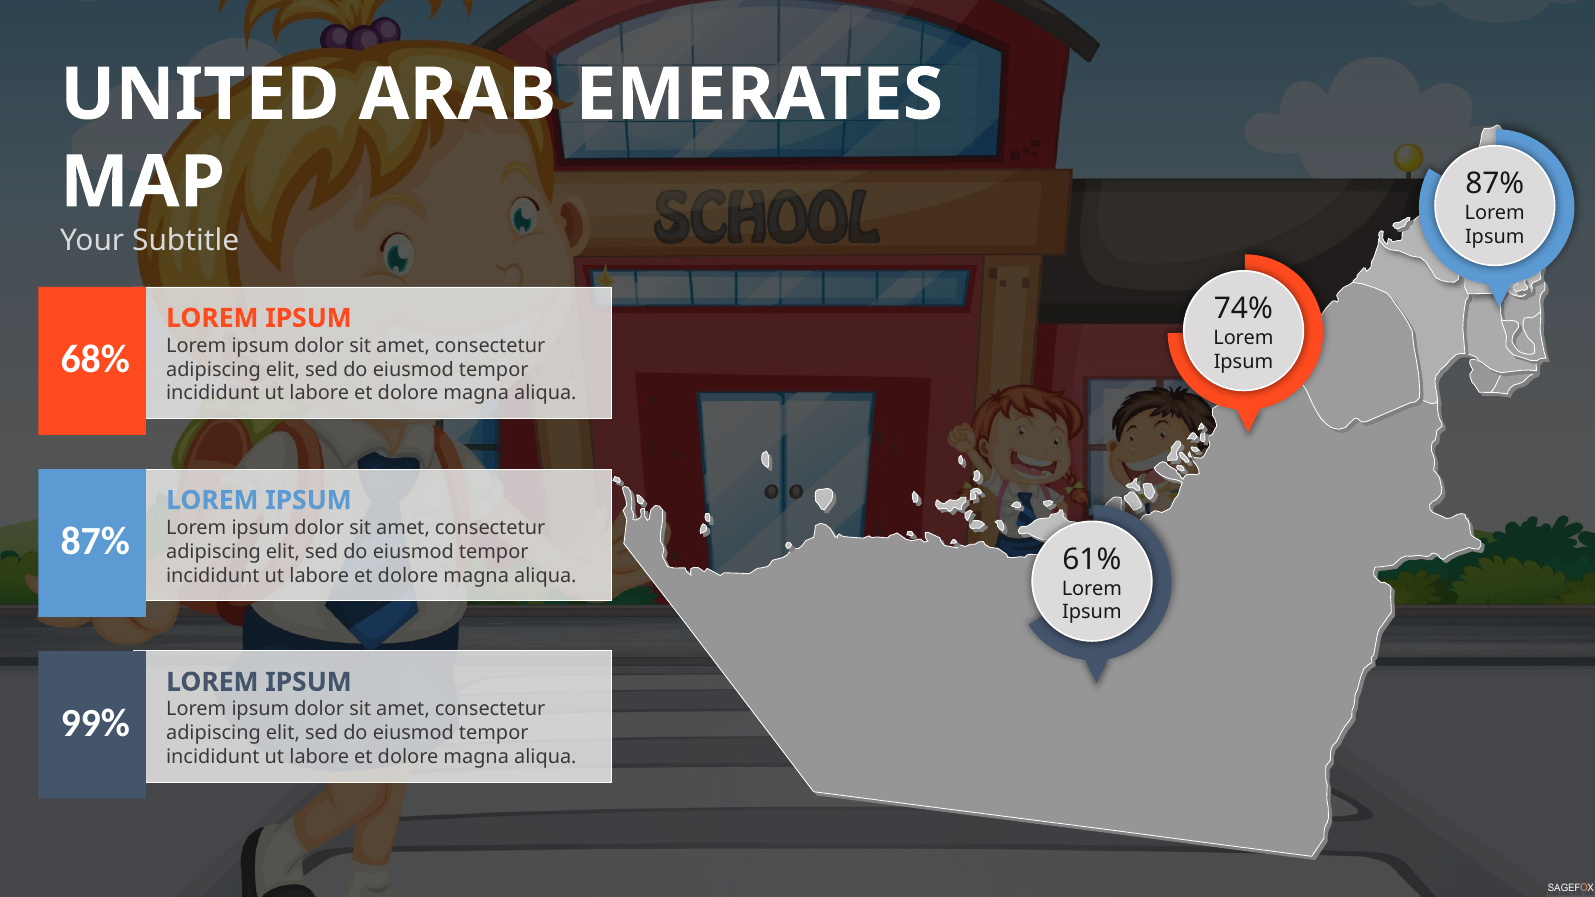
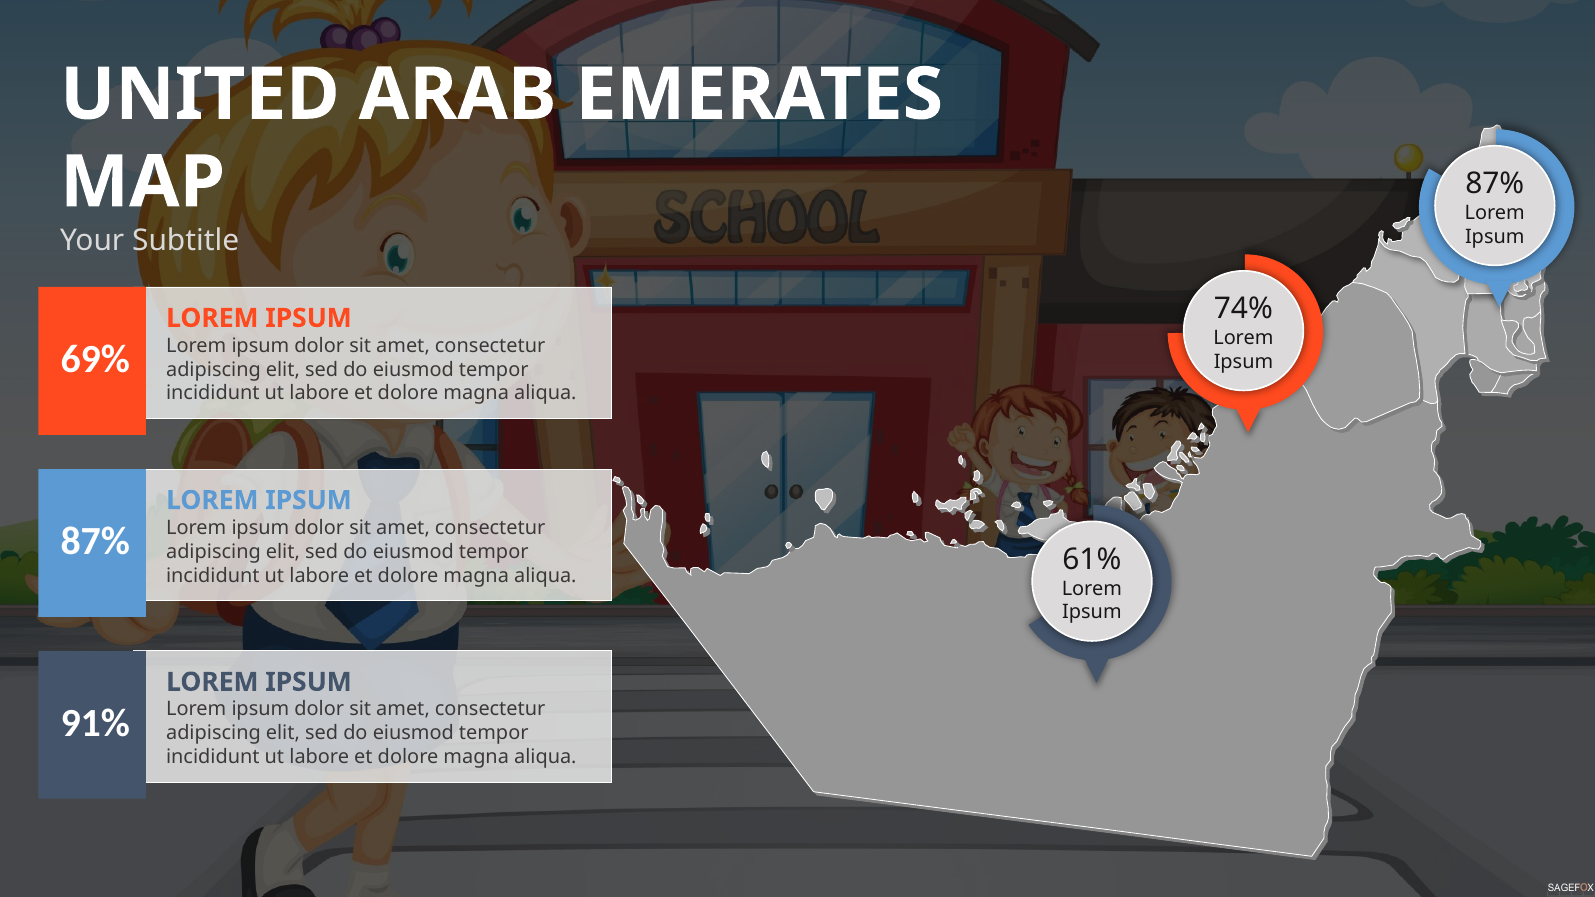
68%: 68% -> 69%
99%: 99% -> 91%
